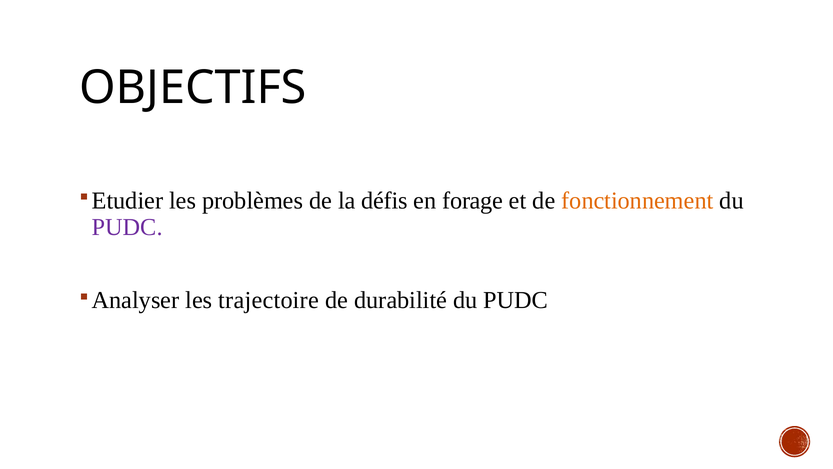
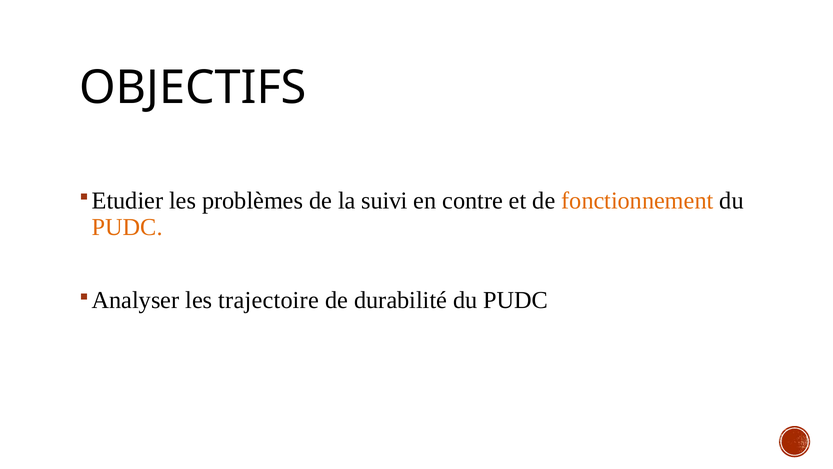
défis: défis -> suivi
forage: forage -> contre
PUDC at (127, 227) colour: purple -> orange
